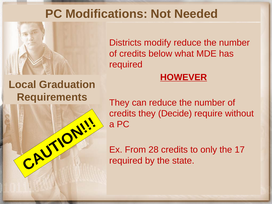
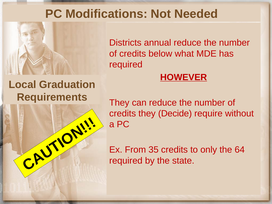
modify: modify -> annual
28: 28 -> 35
17: 17 -> 64
